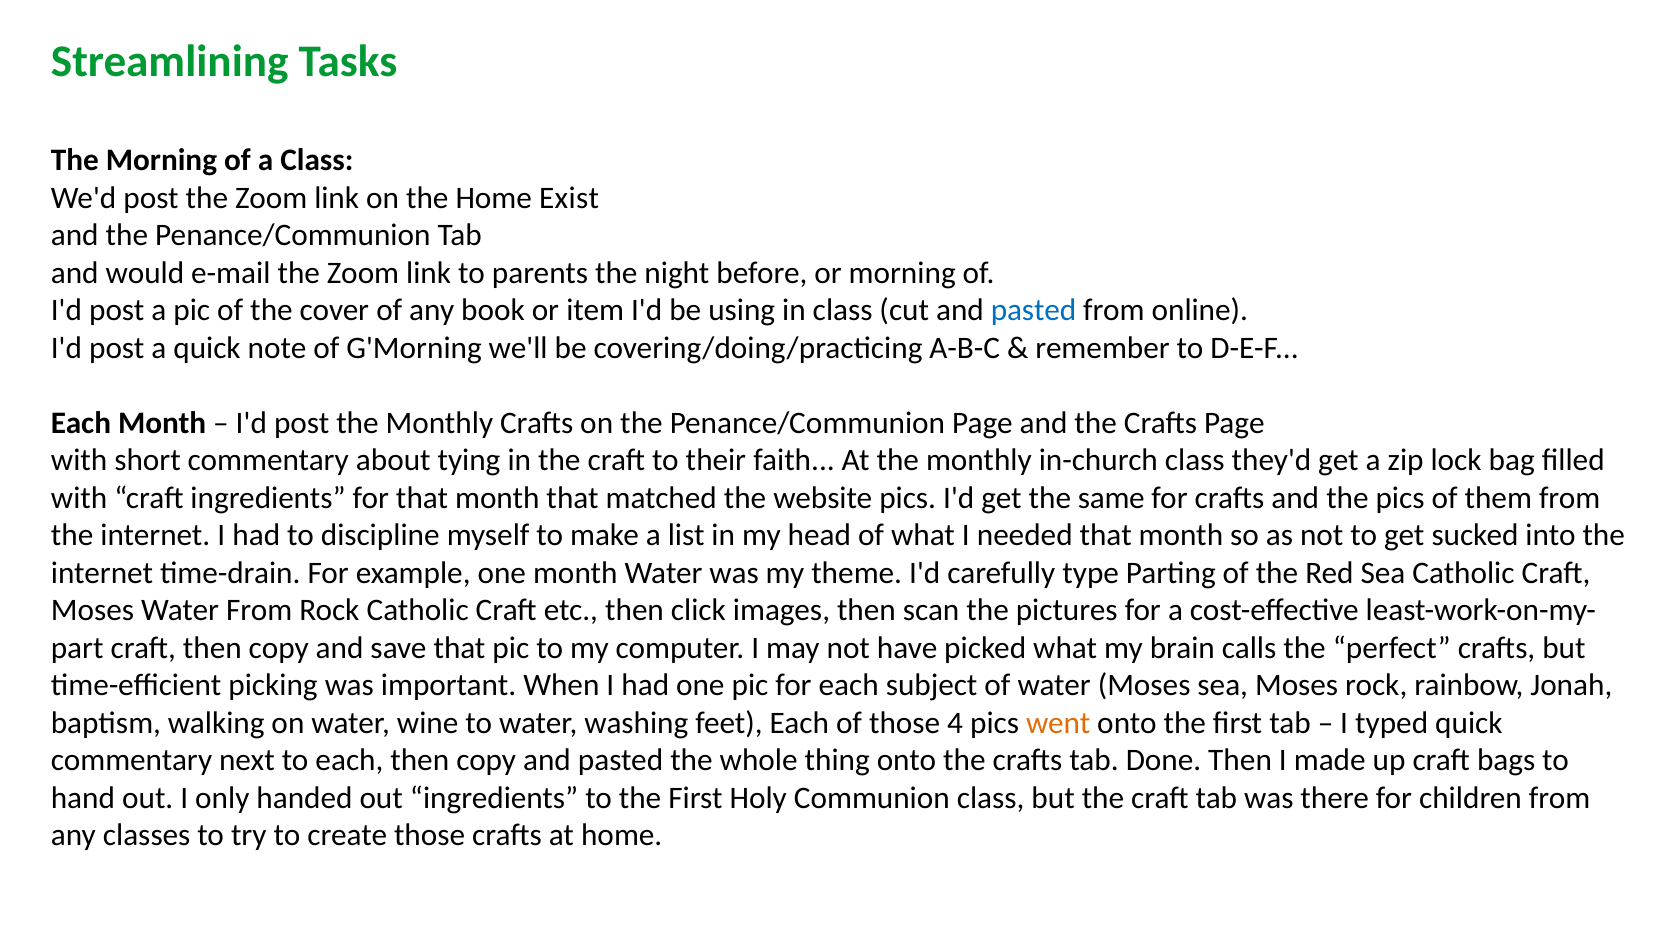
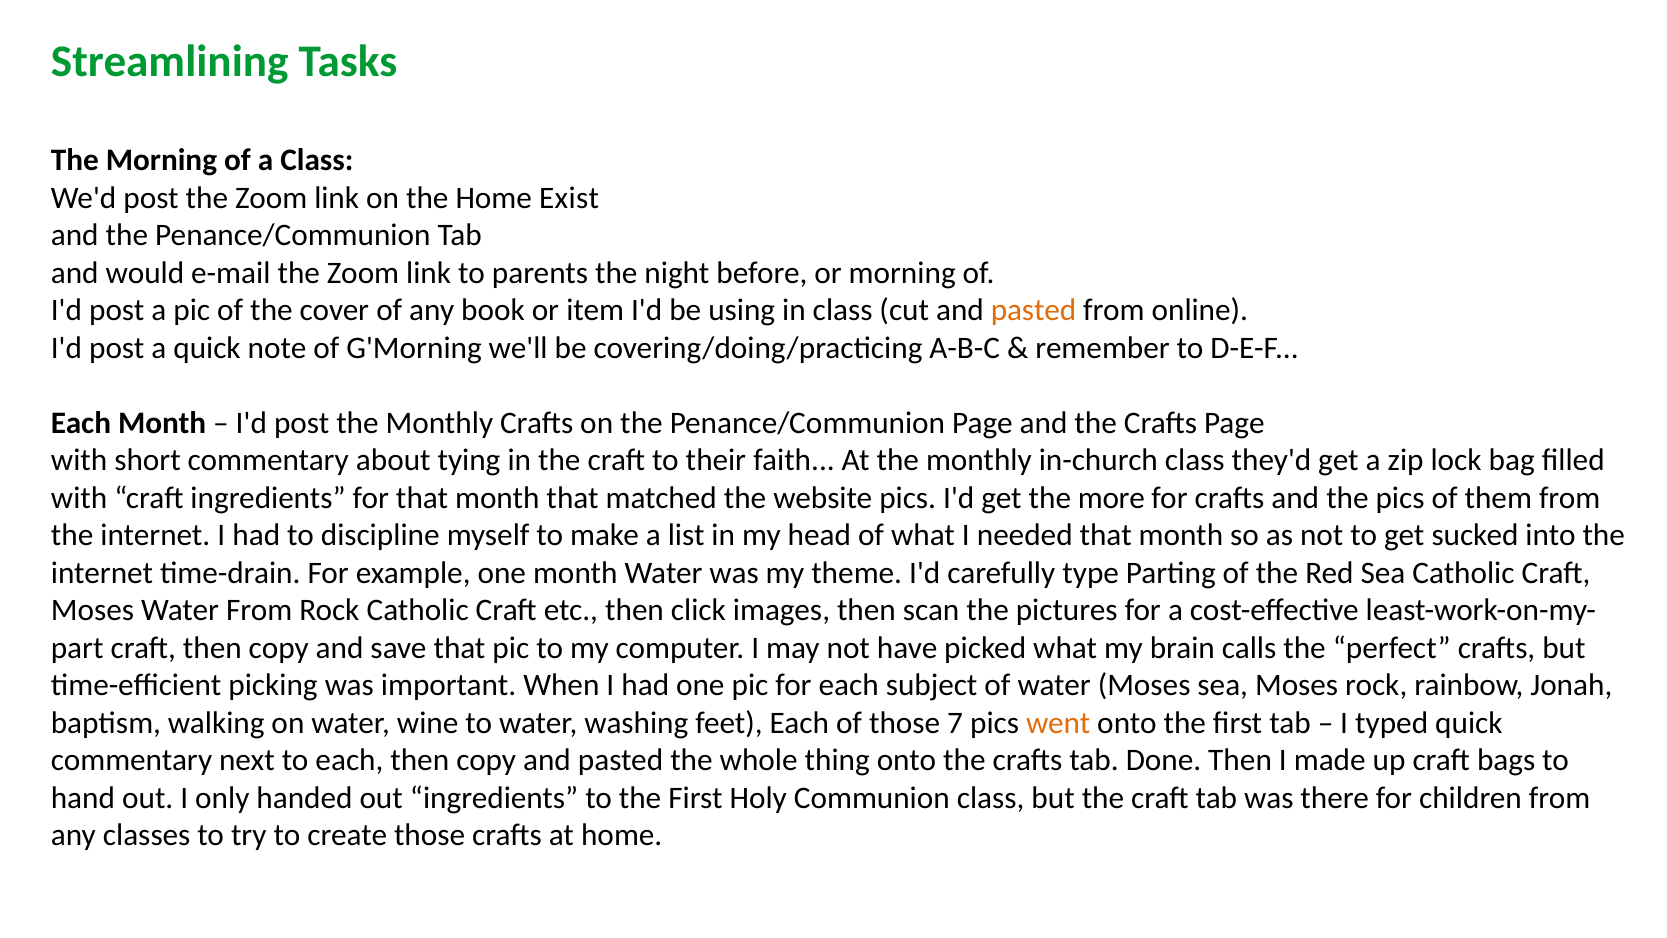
pasted at (1033, 310) colour: blue -> orange
same: same -> more
4: 4 -> 7
